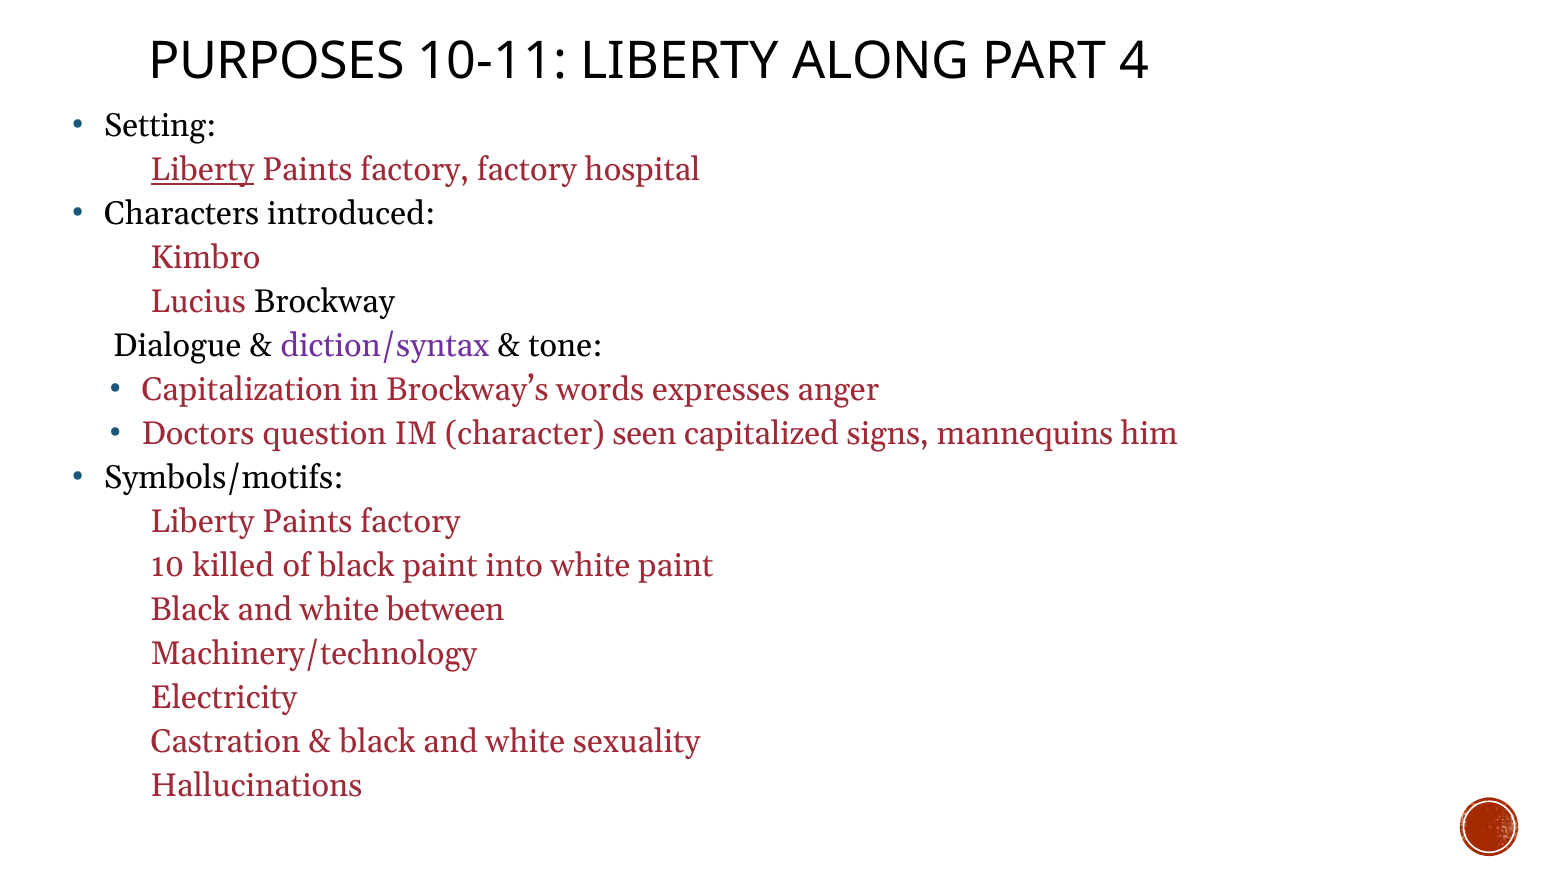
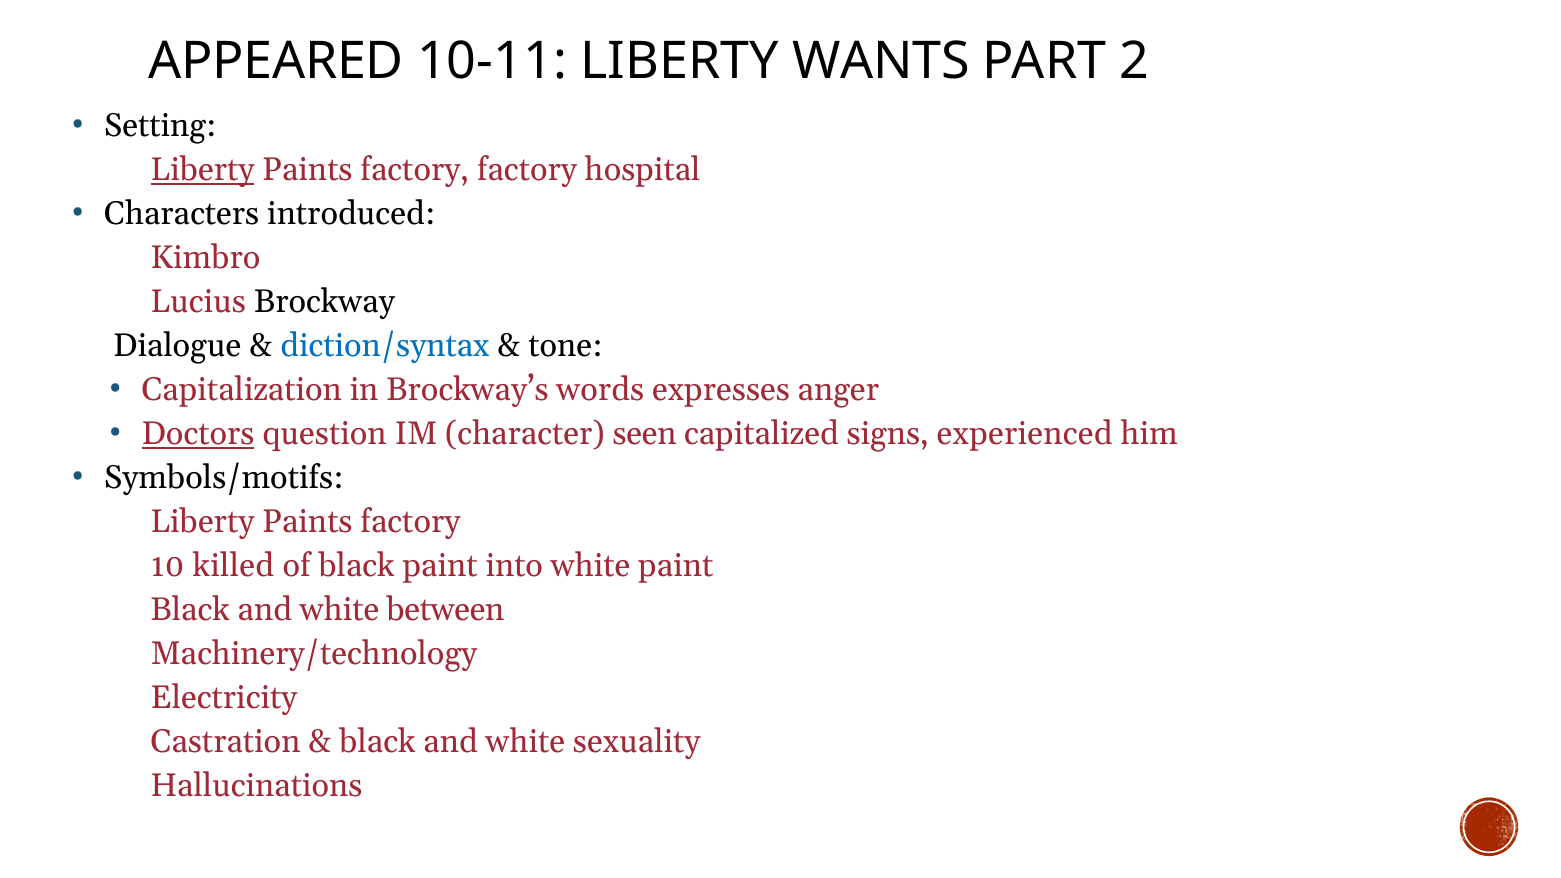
PURPOSES: PURPOSES -> APPEARED
ALONG: ALONG -> WANTS
4: 4 -> 2
diction/syntax colour: purple -> blue
Doctors underline: none -> present
mannequins: mannequins -> experienced
